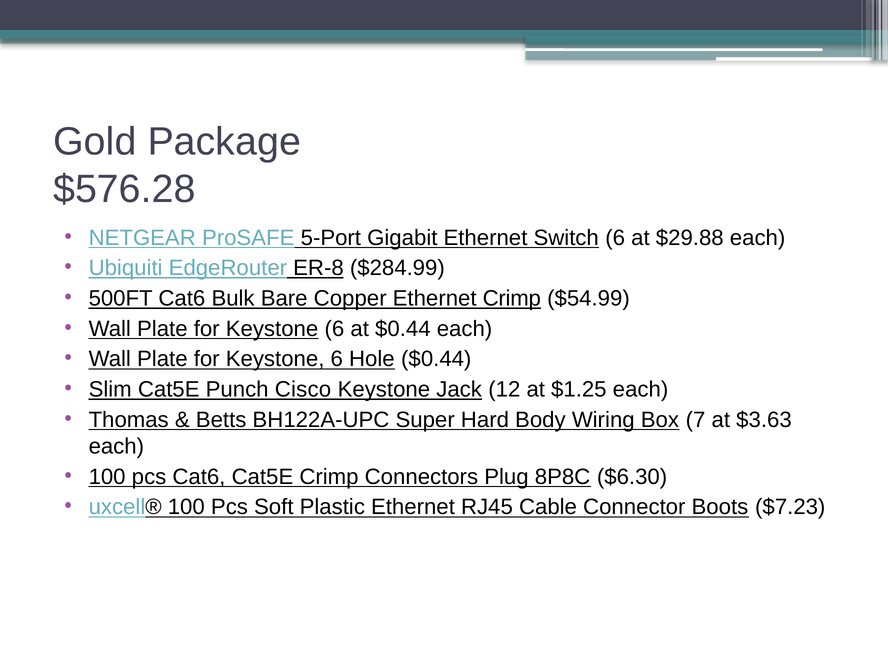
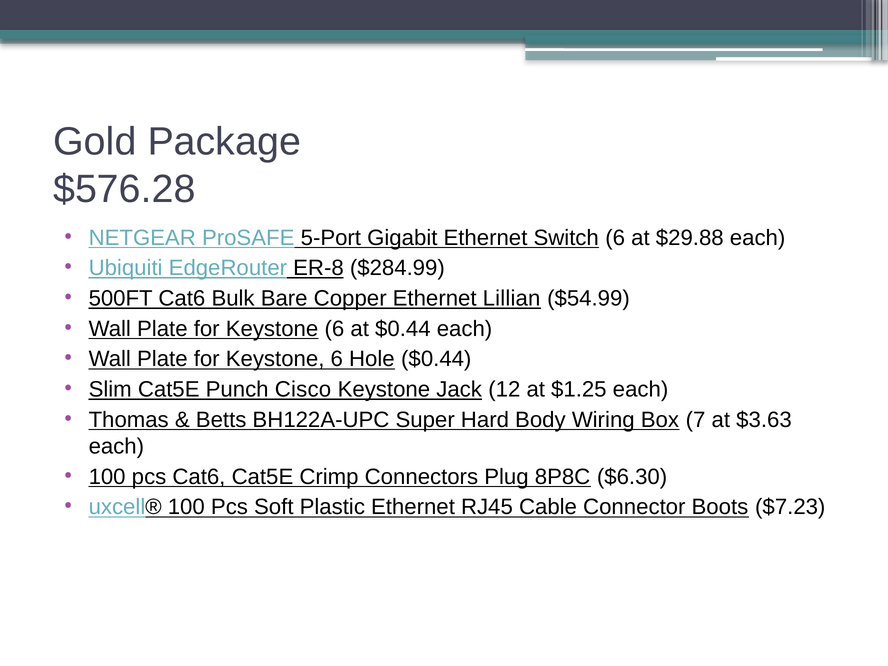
Ethernet Crimp: Crimp -> Lillian
